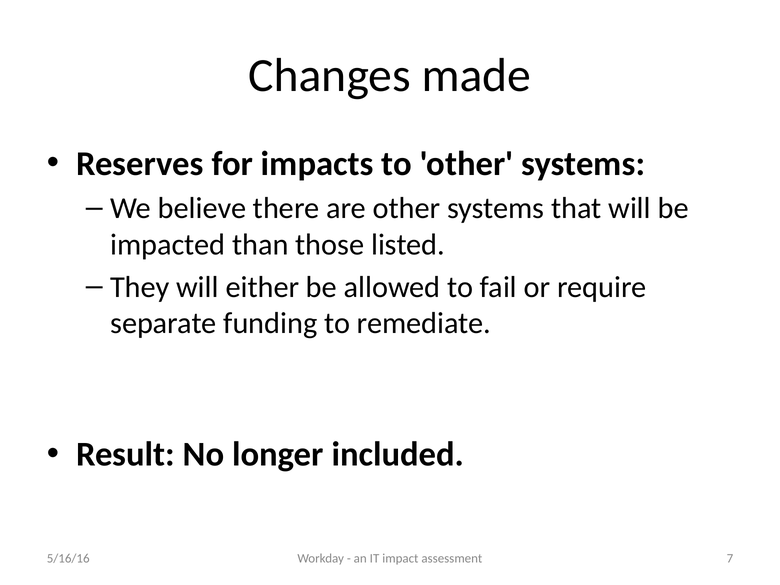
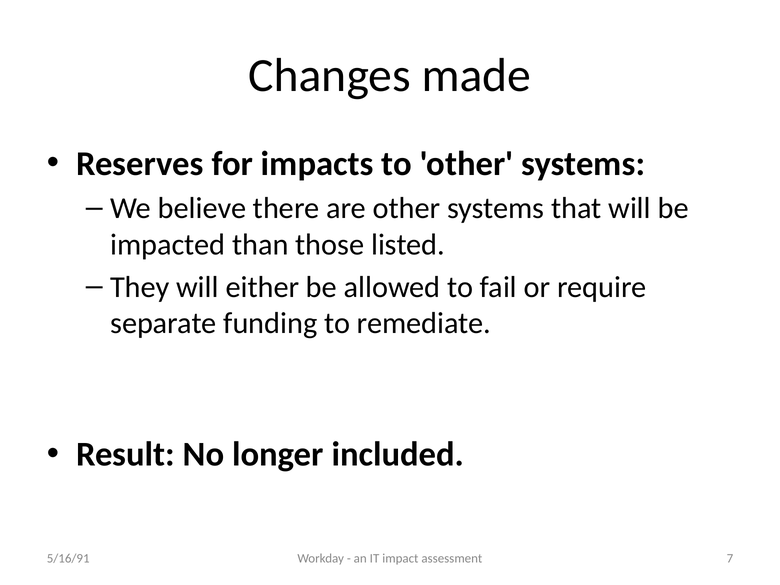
5/16/16: 5/16/16 -> 5/16/91
